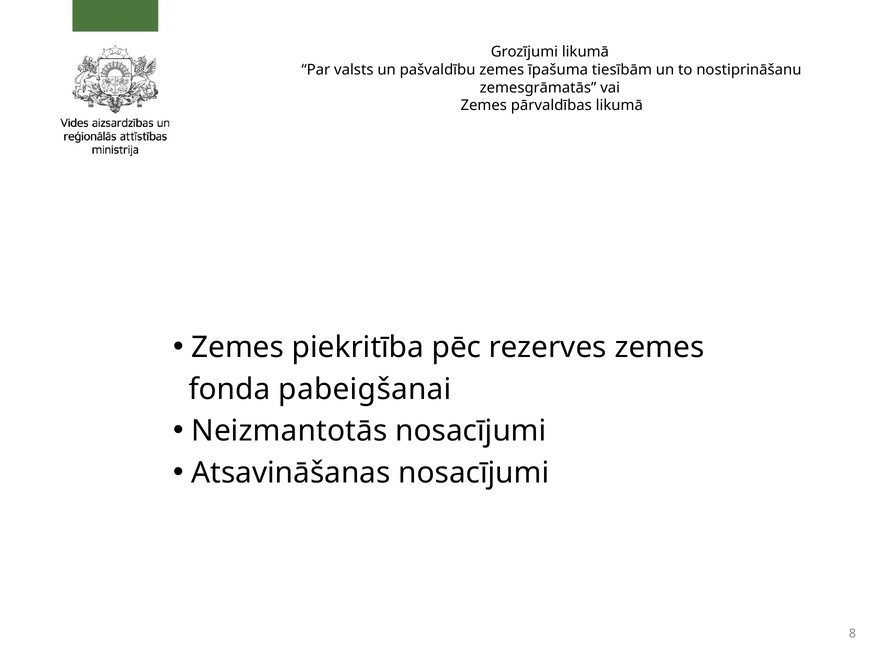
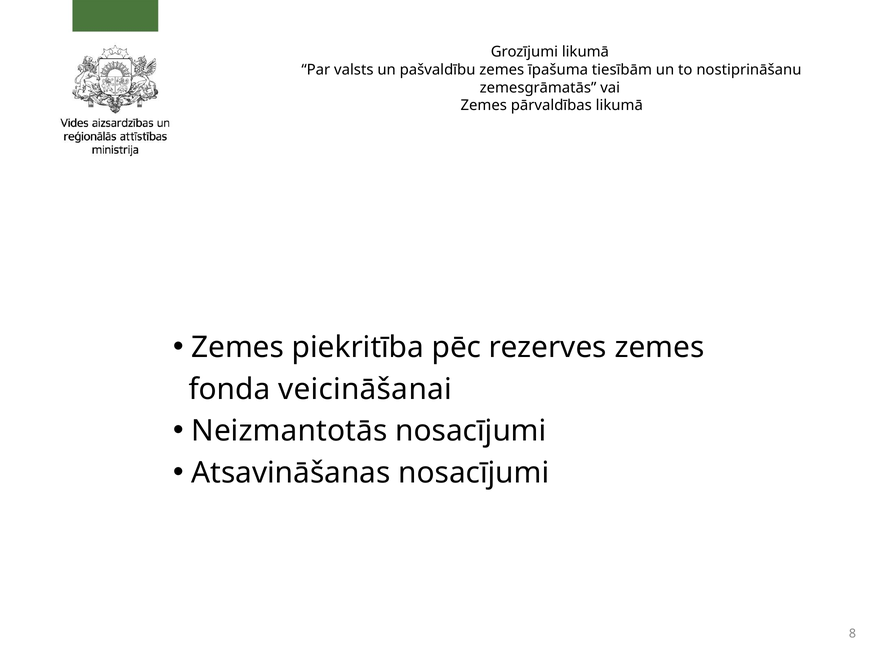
pabeigšanai: pabeigšanai -> veicināšanai
